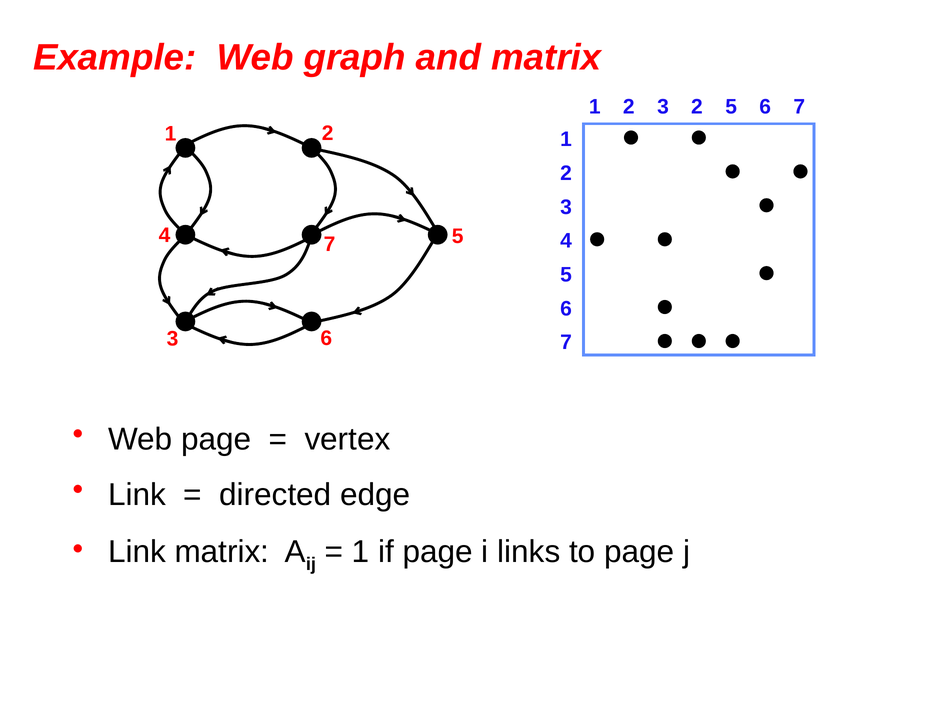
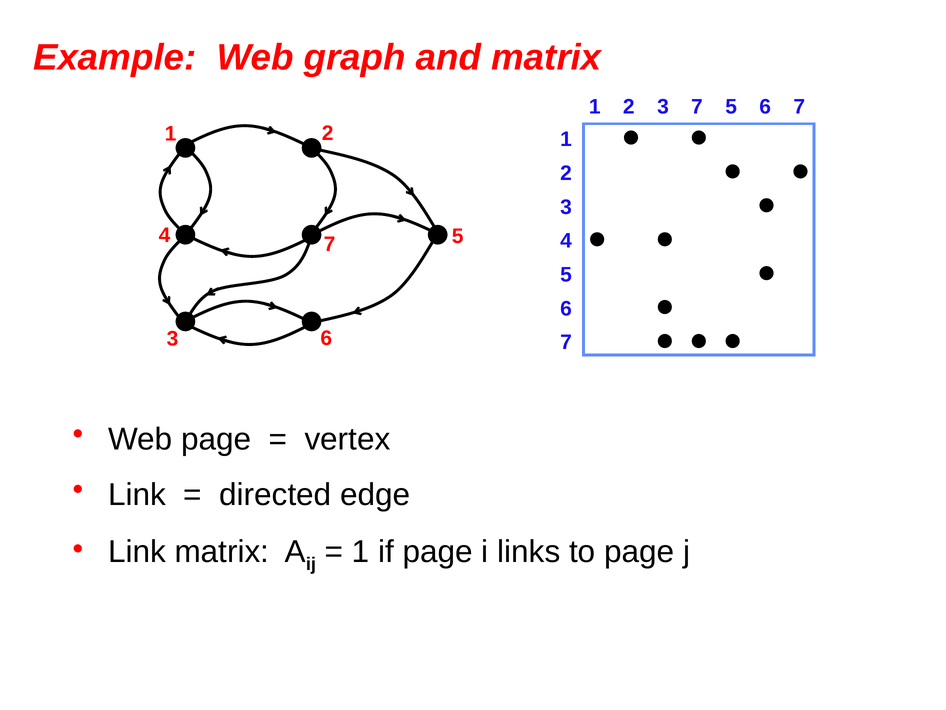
3 2: 2 -> 7
